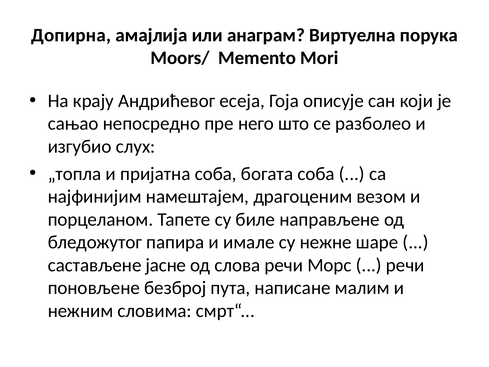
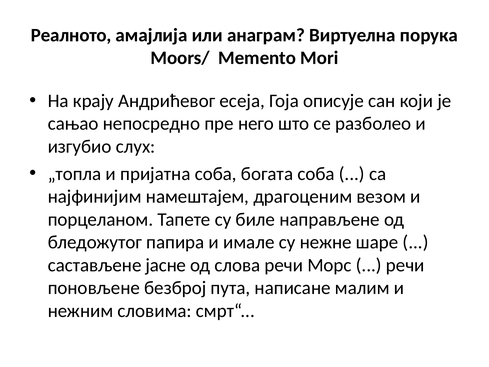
Допирна: Допирна -> Реалното
